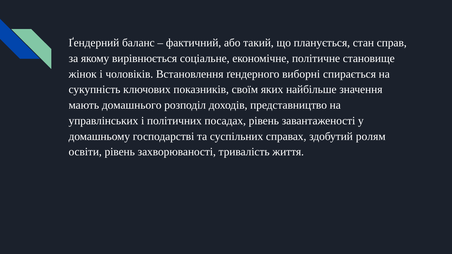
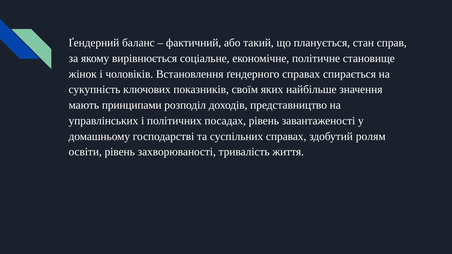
ґендерного виборні: виборні -> справах
домашнього: домашнього -> принципами
